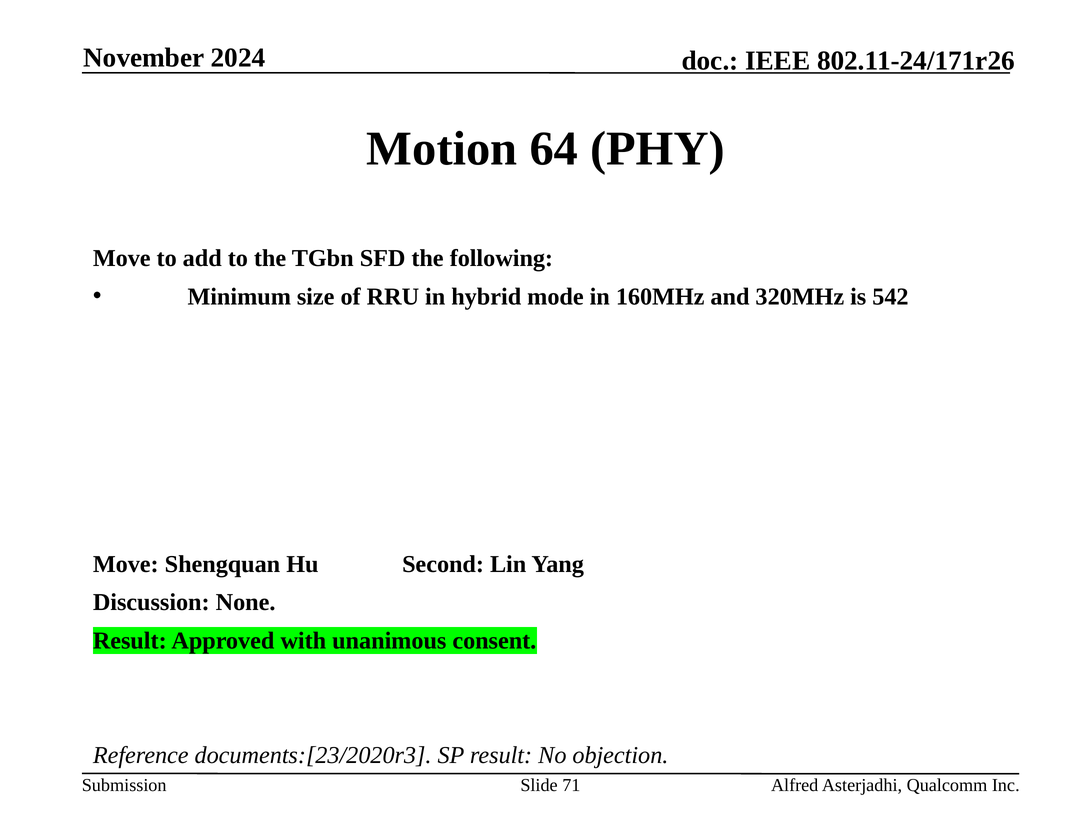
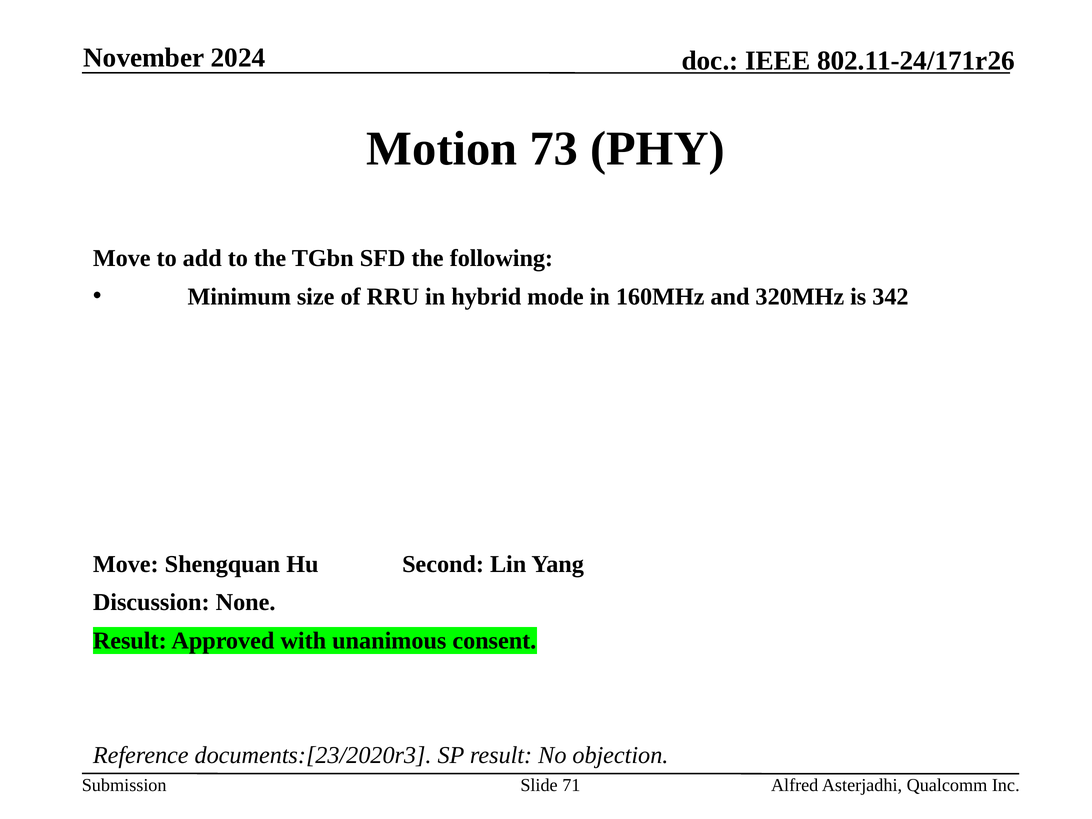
64: 64 -> 73
542: 542 -> 342
